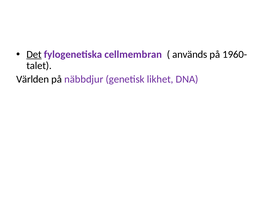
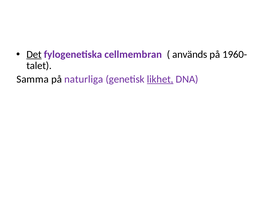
Världen: Världen -> Samma
näbbdjur: näbbdjur -> naturliga
likhet underline: none -> present
